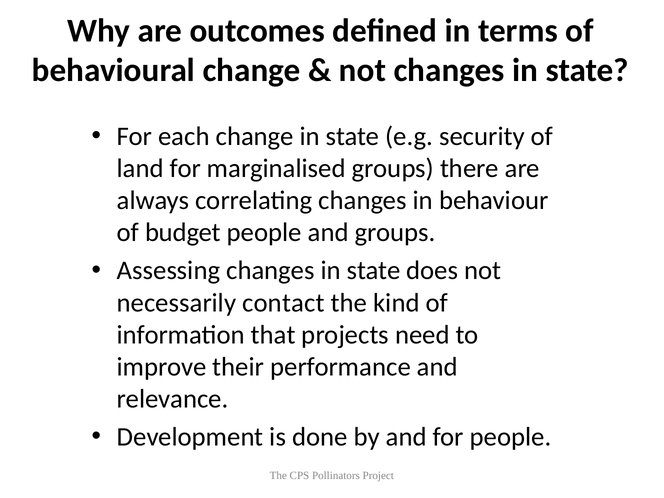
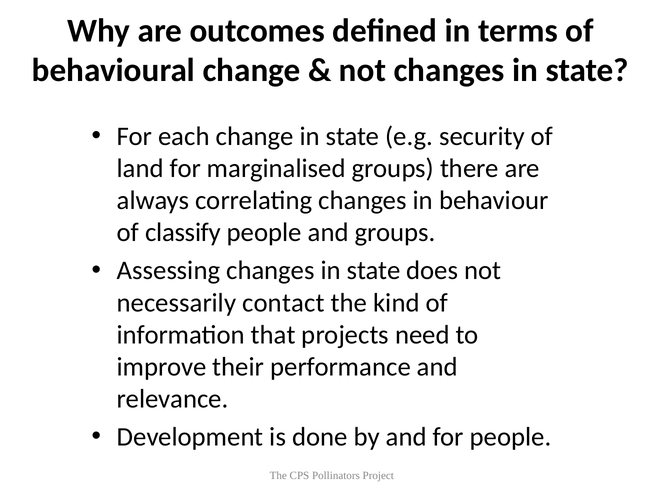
budget: budget -> classify
